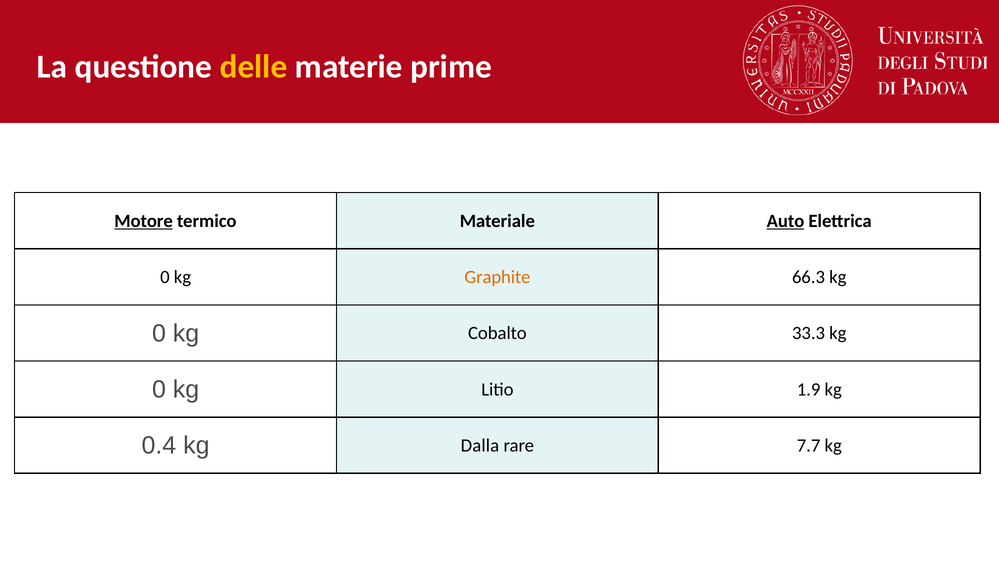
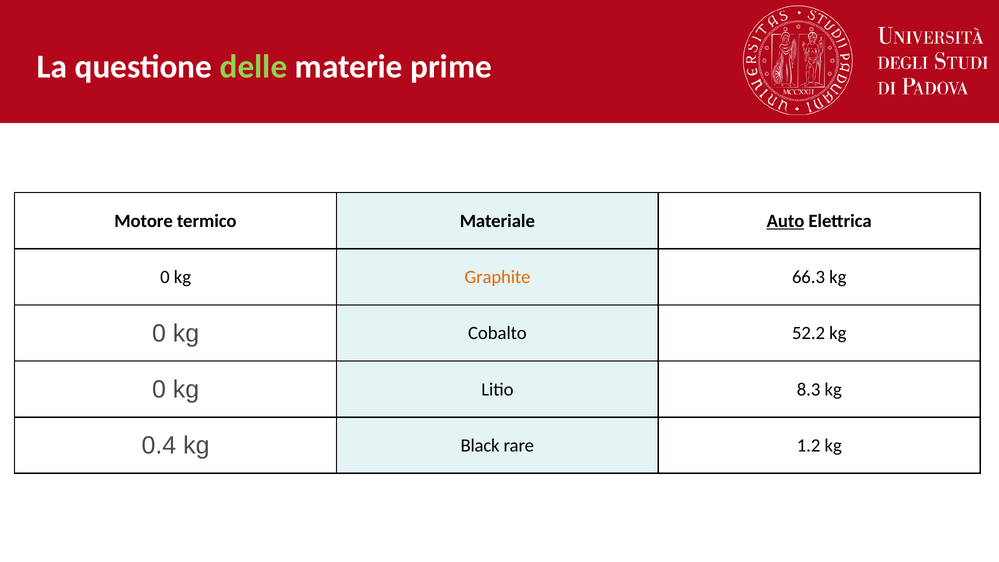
delle colour: yellow -> light green
Motore underline: present -> none
33.3: 33.3 -> 52.2
1.9: 1.9 -> 8.3
Dalla: Dalla -> Black
7.7: 7.7 -> 1.2
